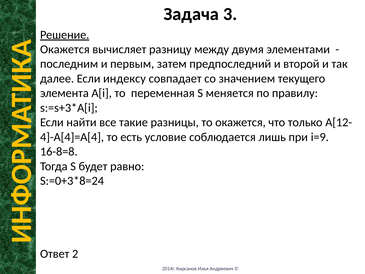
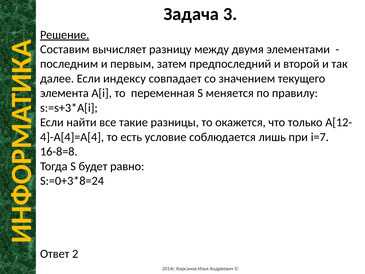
Окажется at (65, 49): Окажется -> Составим
i=9: i=9 -> i=7
